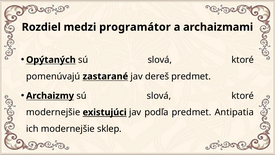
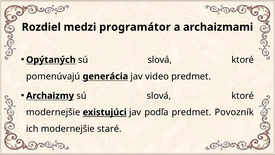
zastarané: zastarané -> generácia
dereš: dereš -> video
Antipatia: Antipatia -> Povozník
sklep: sklep -> staré
